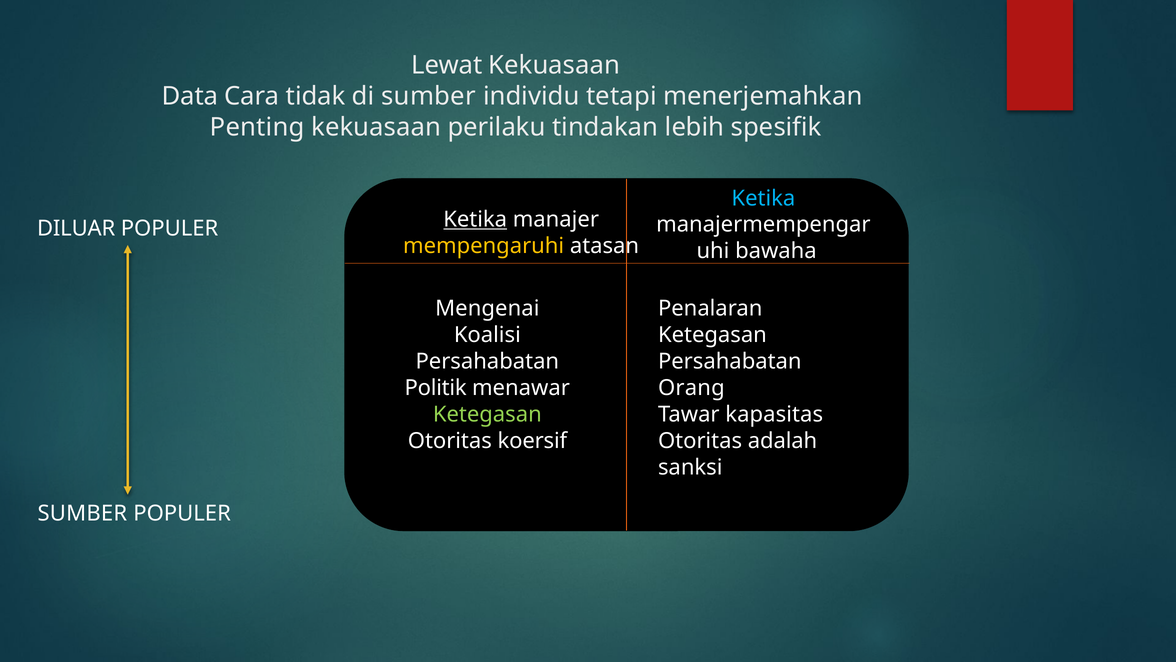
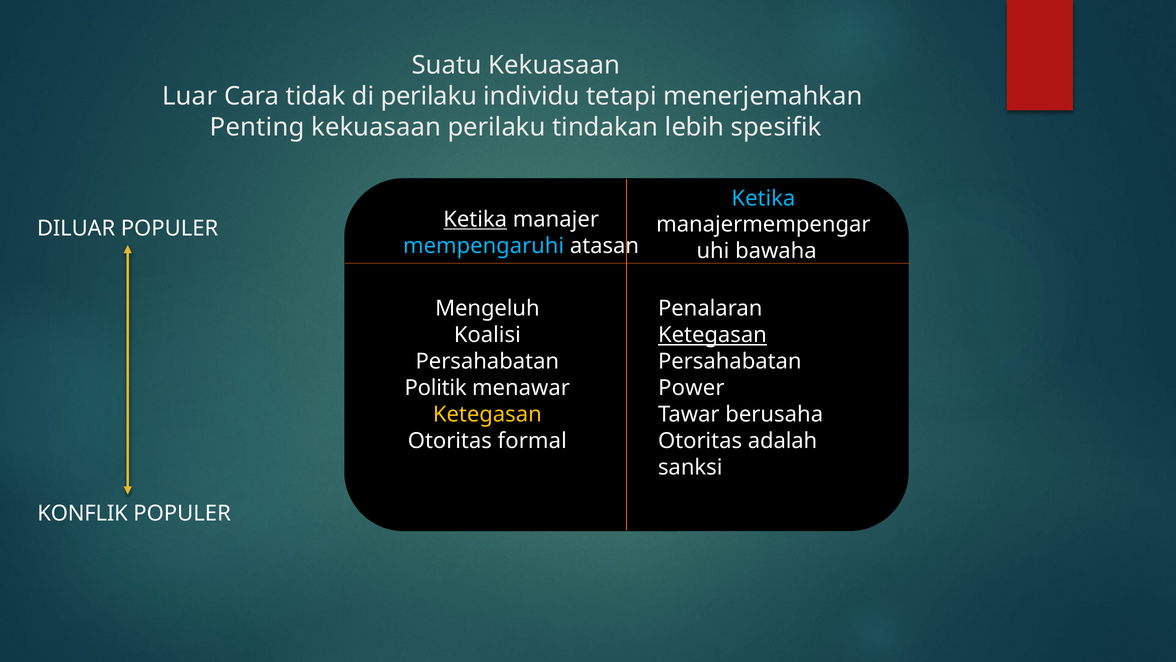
Lewat: Lewat -> Suatu
Data: Data -> Luar
di sumber: sumber -> perilaku
mempengaruhi colour: yellow -> light blue
Mengenai: Mengenai -> Mengeluh
Ketegasan at (712, 335) underline: none -> present
Orang: Orang -> Power
Ketegasan at (487, 414) colour: light green -> yellow
kapasitas: kapasitas -> berusaha
koersif: koersif -> formal
SUMBER at (82, 513): SUMBER -> KONFLIK
